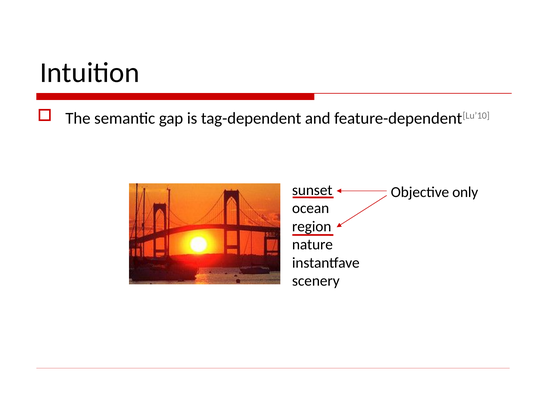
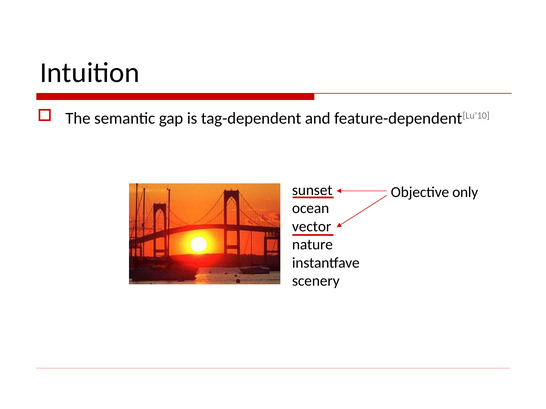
region: region -> vector
